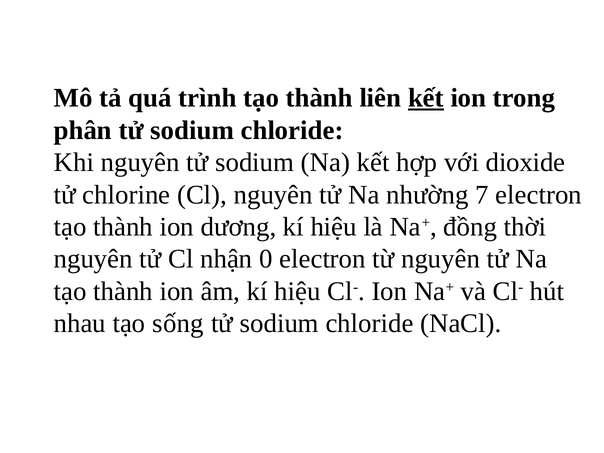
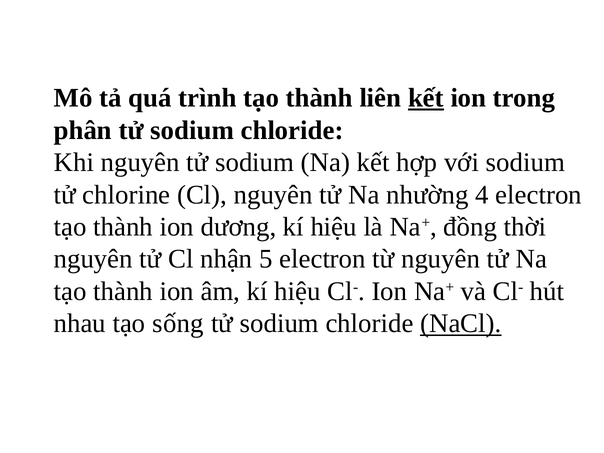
với dioxide: dioxide -> sodium
7: 7 -> 4
0: 0 -> 5
NaCl underline: none -> present
